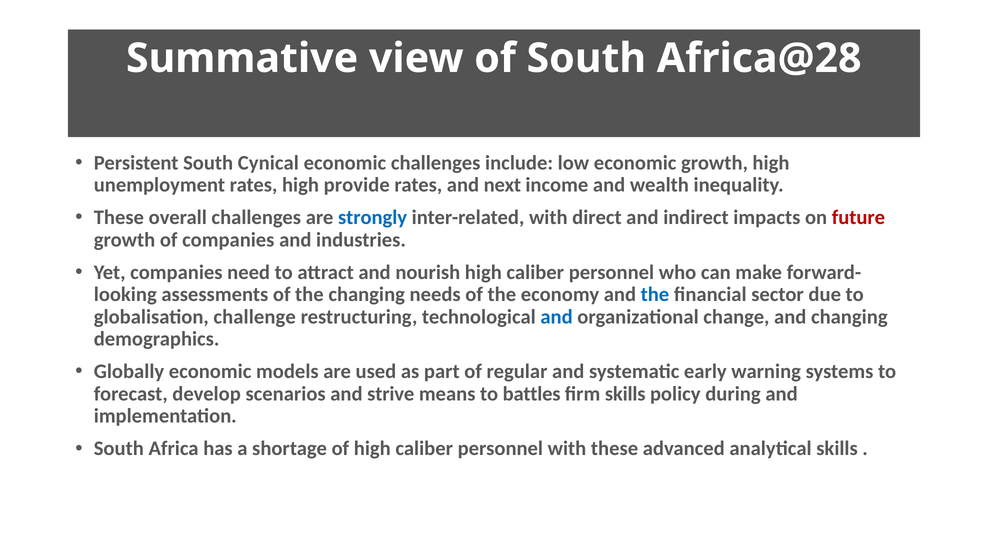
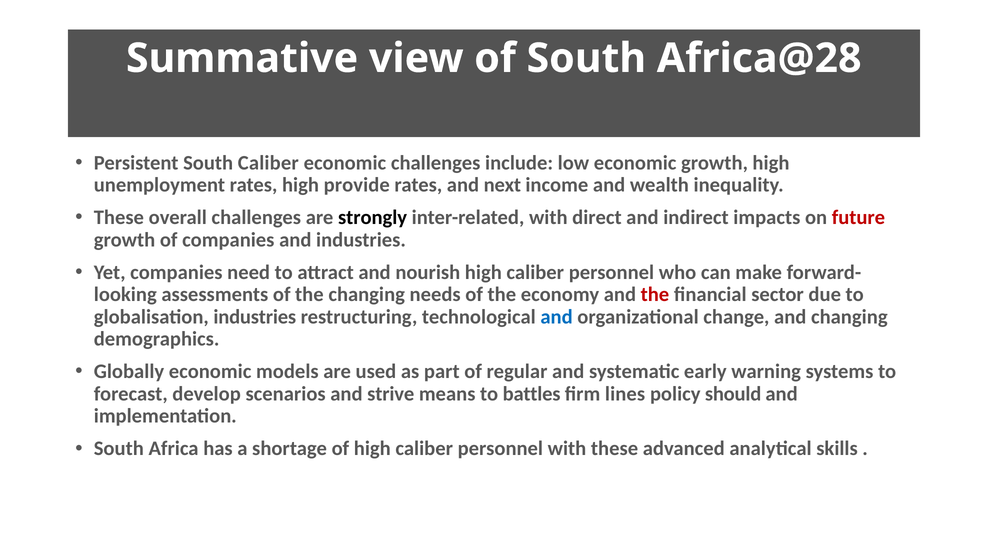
South Cynical: Cynical -> Caliber
strongly colour: blue -> black
the at (655, 294) colour: blue -> red
globalisation challenge: challenge -> industries
firm skills: skills -> lines
during: during -> should
